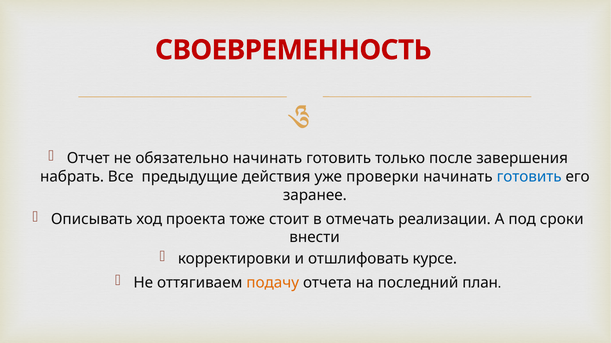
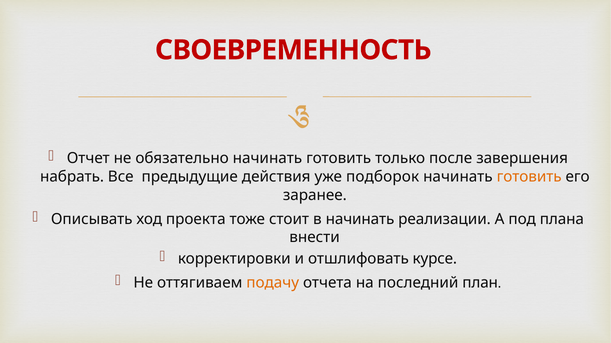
проверки: проверки -> подборок
готовить at (529, 177) colour: blue -> orange
в отмечать: отмечать -> начинать
сроки: сроки -> плана
